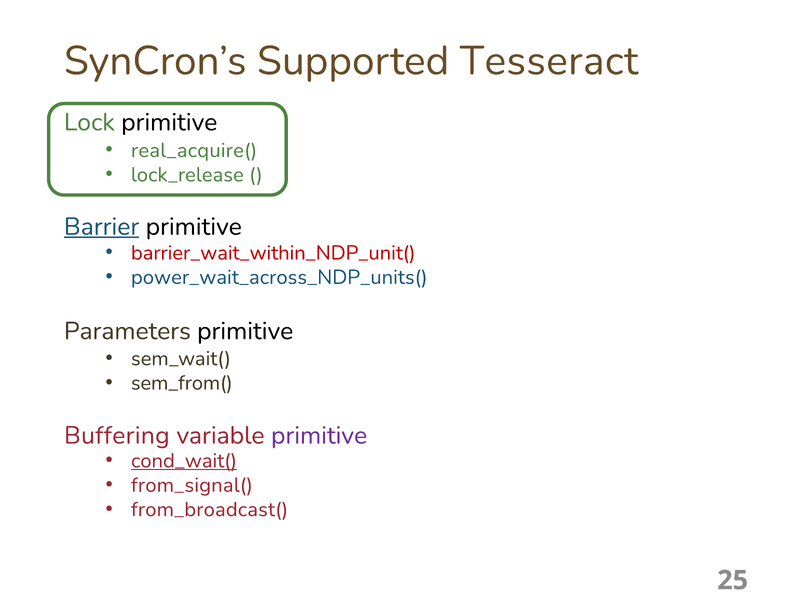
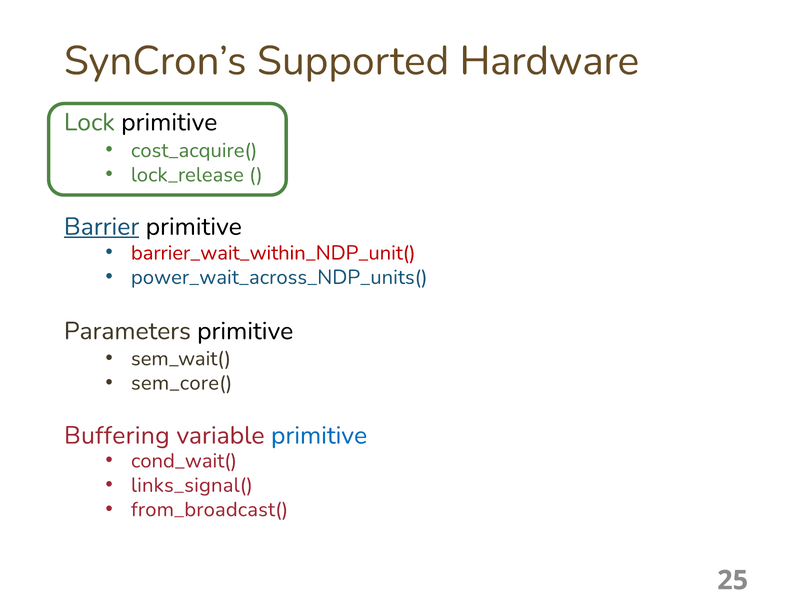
Tesseract: Tesseract -> Hardware
real_acquire(: real_acquire( -> cost_acquire(
sem_from(: sem_from( -> sem_core(
primitive at (319, 435) colour: purple -> blue
cond_wait( underline: present -> none
from_signal(: from_signal( -> links_signal(
